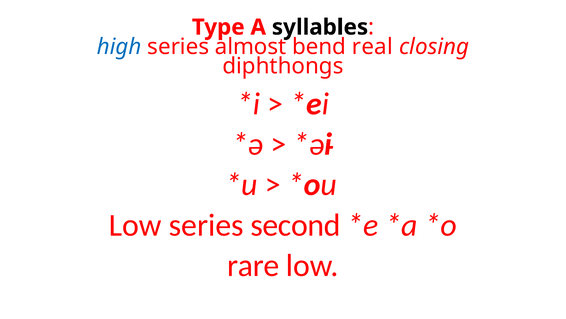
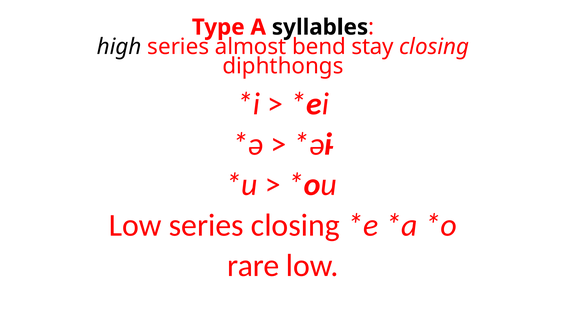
high colour: blue -> black
real: real -> stay
series second: second -> closing
